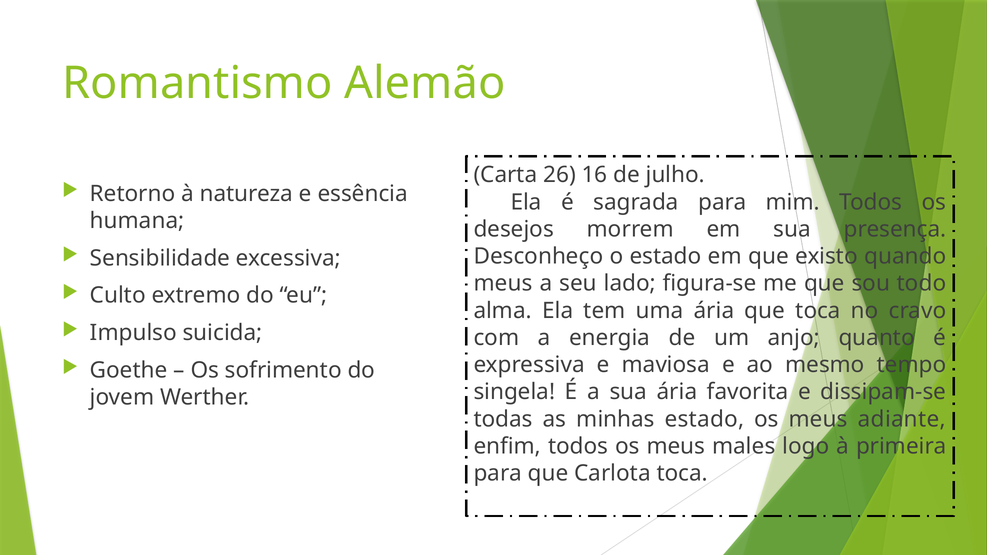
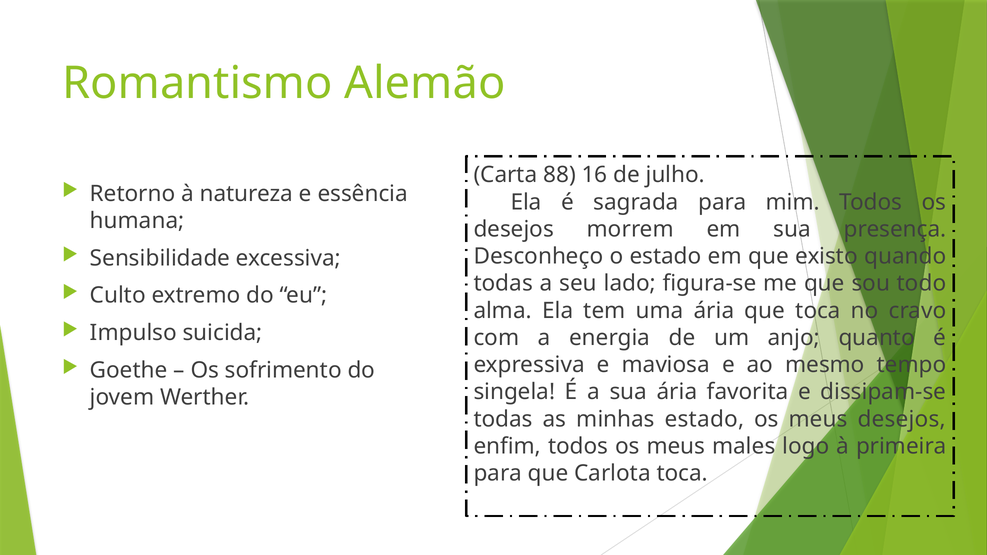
26: 26 -> 88
meus at (503, 284): meus -> todas
meus adiante: adiante -> desejos
